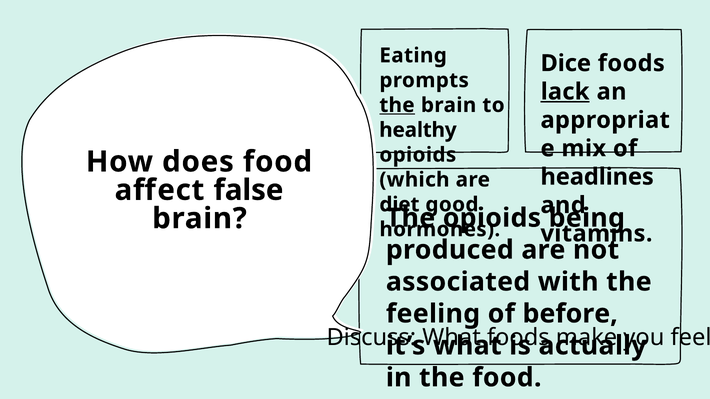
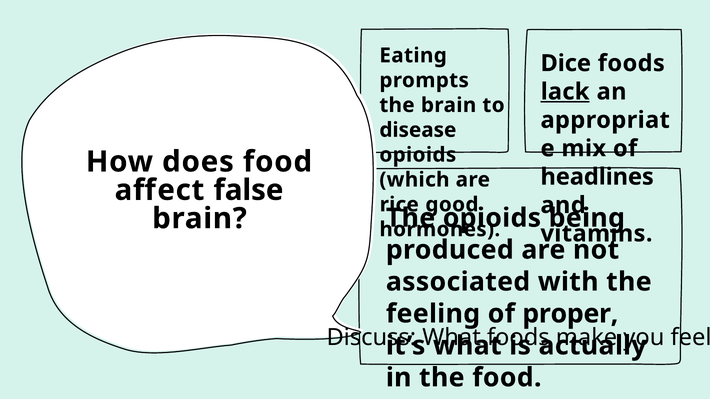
the at (397, 105) underline: present -> none
healthy: healthy -> disease
diet: diet -> rice
before: before -> proper
